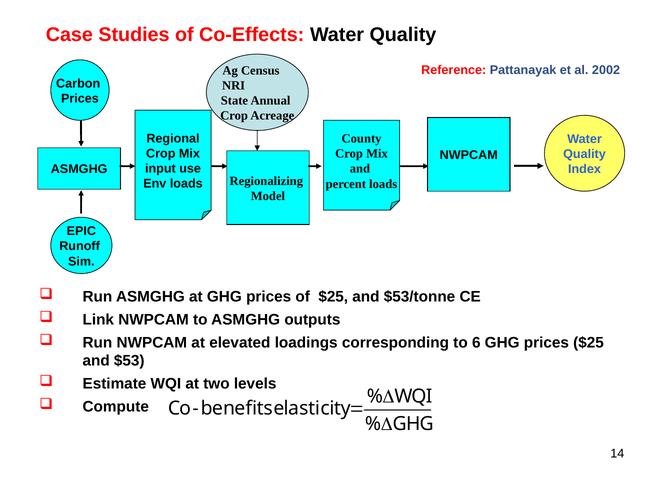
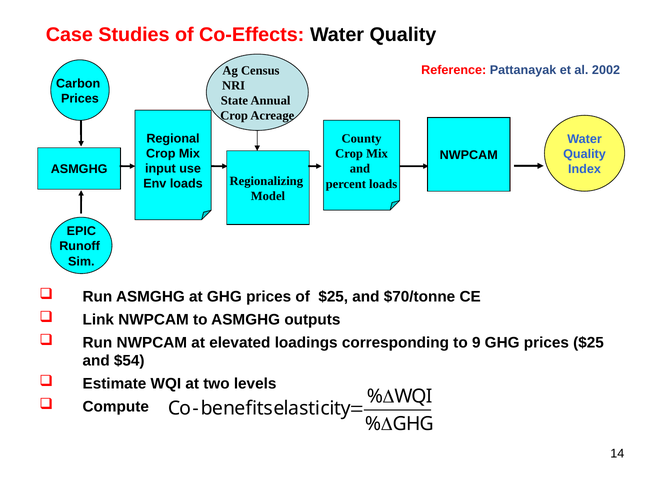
$53/tonne: $53/tonne -> $70/tonne
6: 6 -> 9
$53: $53 -> $54
